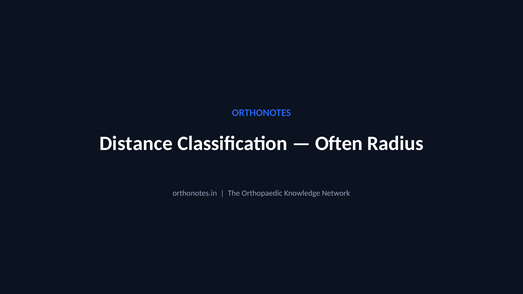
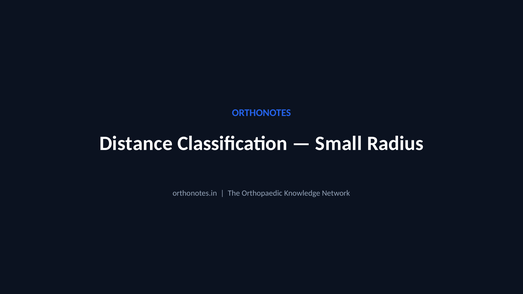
Often: Often -> Small
